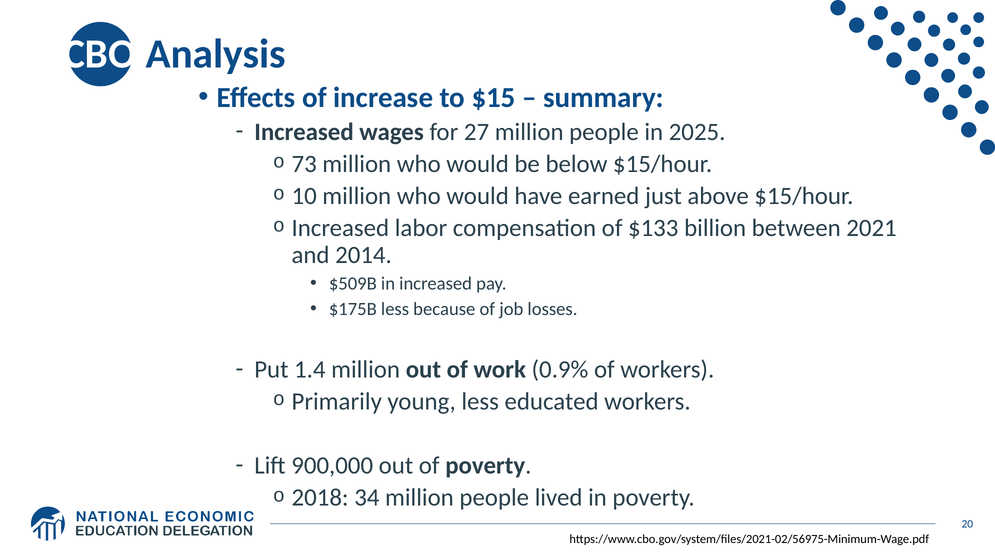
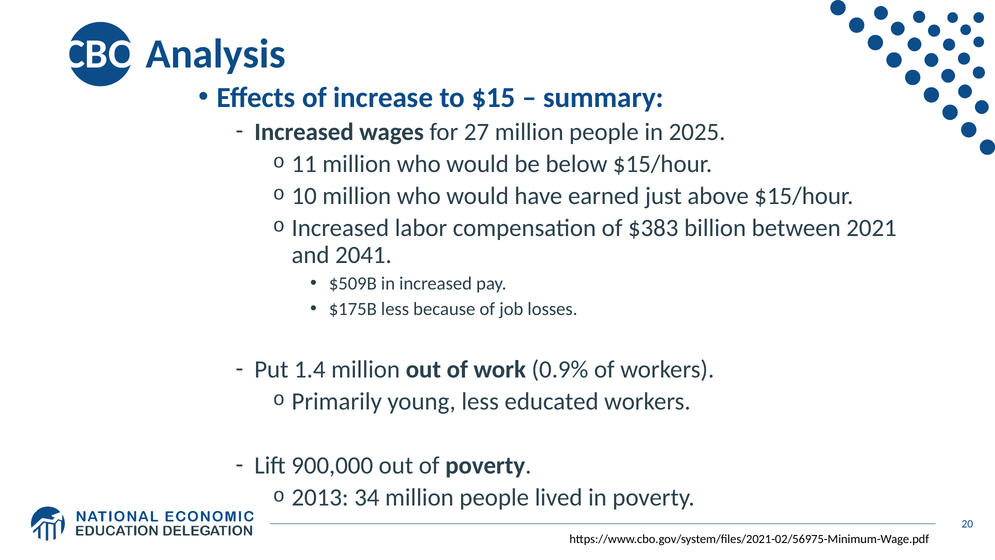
73: 73 -> 11
$133: $133 -> $383
2014: 2014 -> 2041
2018: 2018 -> 2013
